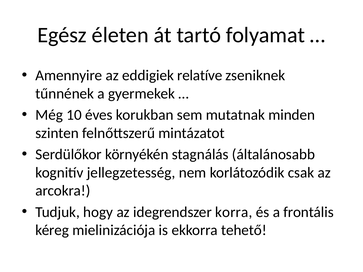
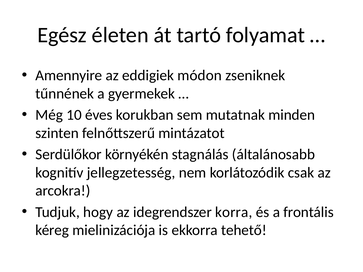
relatíve: relatíve -> módon
